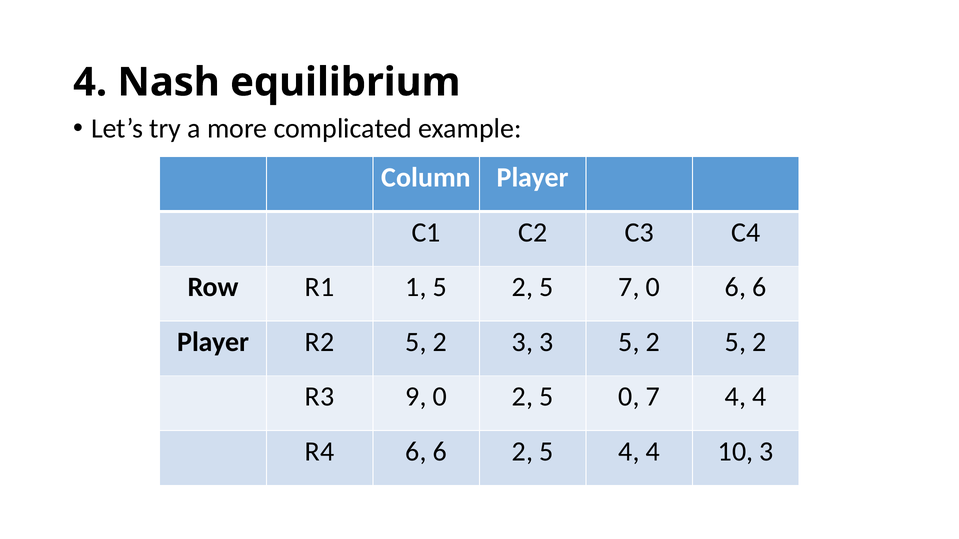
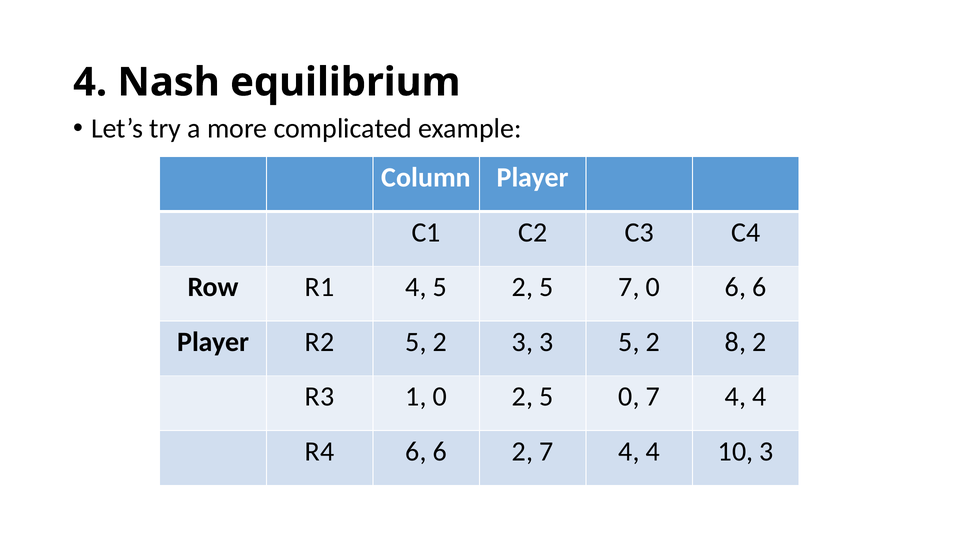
R1 1: 1 -> 4
3 5 2 5: 5 -> 8
9: 9 -> 1
6 2 5: 5 -> 7
